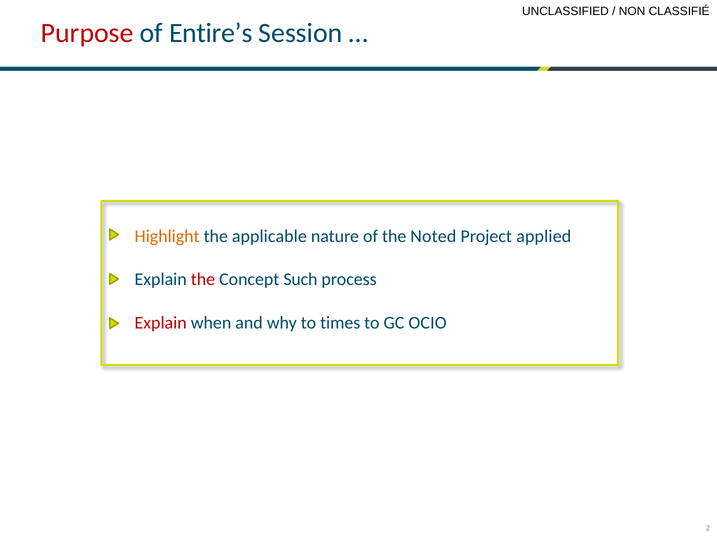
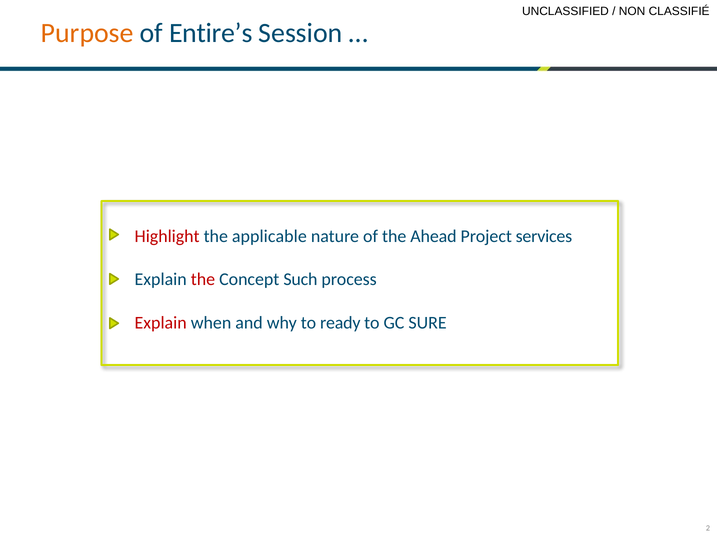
Purpose colour: red -> orange
Highlight colour: orange -> red
Noted: Noted -> Ahead
applied: applied -> services
times: times -> ready
OCIO: OCIO -> SURE
